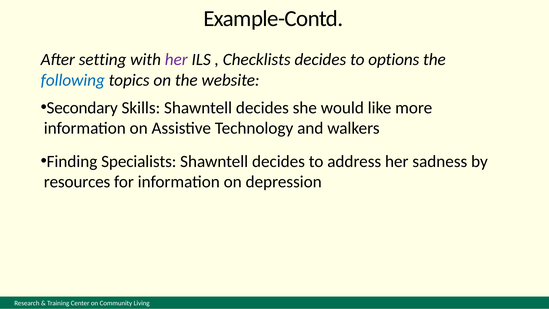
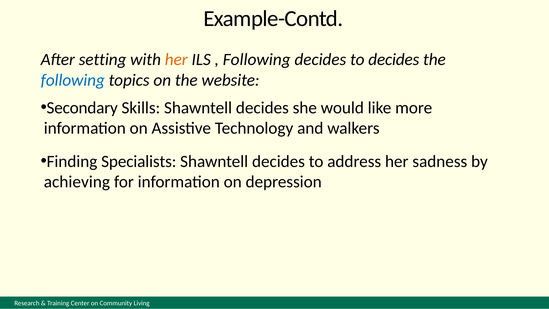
her at (176, 60) colour: purple -> orange
Checklists at (257, 60): Checklists -> Following
to options: options -> decides
resources: resources -> achieving
